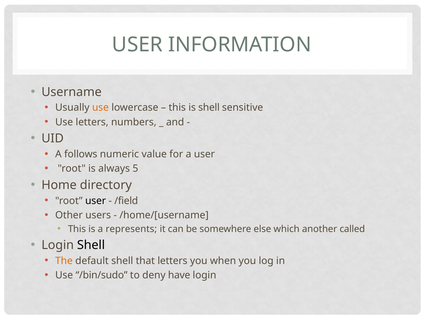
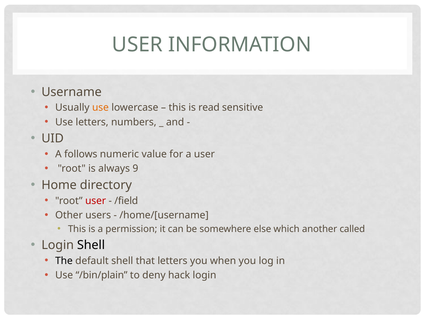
is shell: shell -> read
5: 5 -> 9
user at (96, 201) colour: black -> red
represents: represents -> permission
The colour: orange -> black
/bin/sudo: /bin/sudo -> /bin/plain
have: have -> hack
